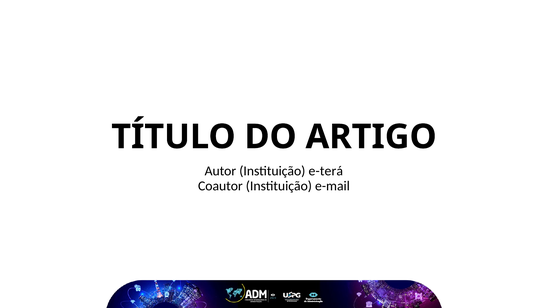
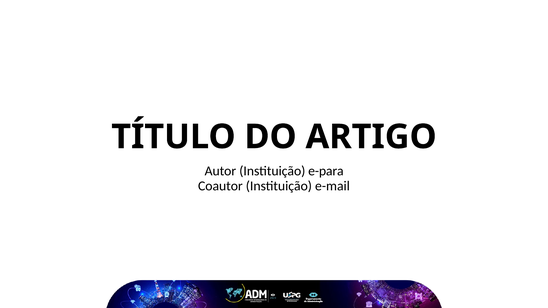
e-terá: e-terá -> e-para
